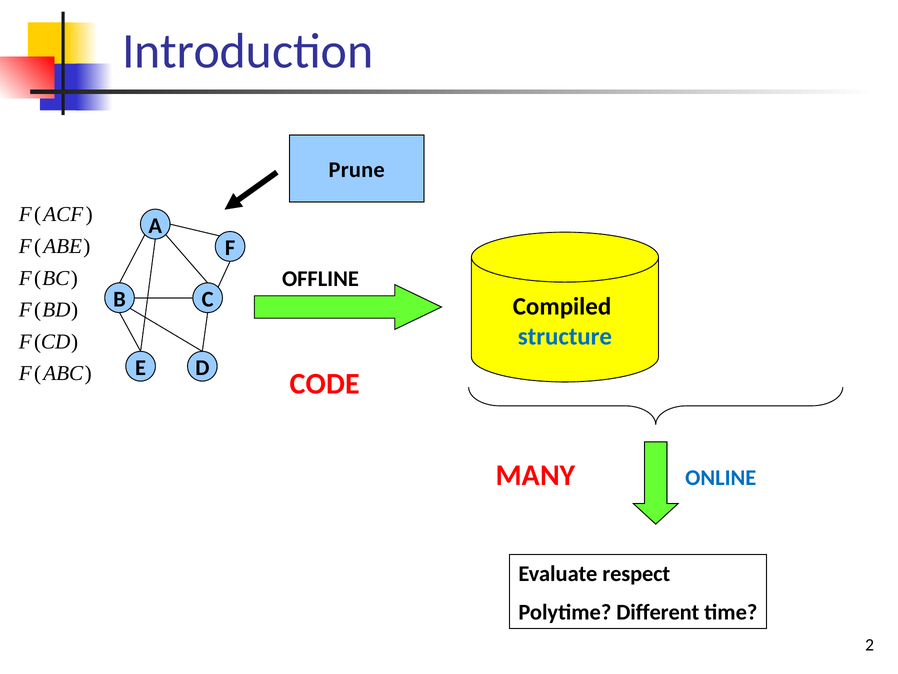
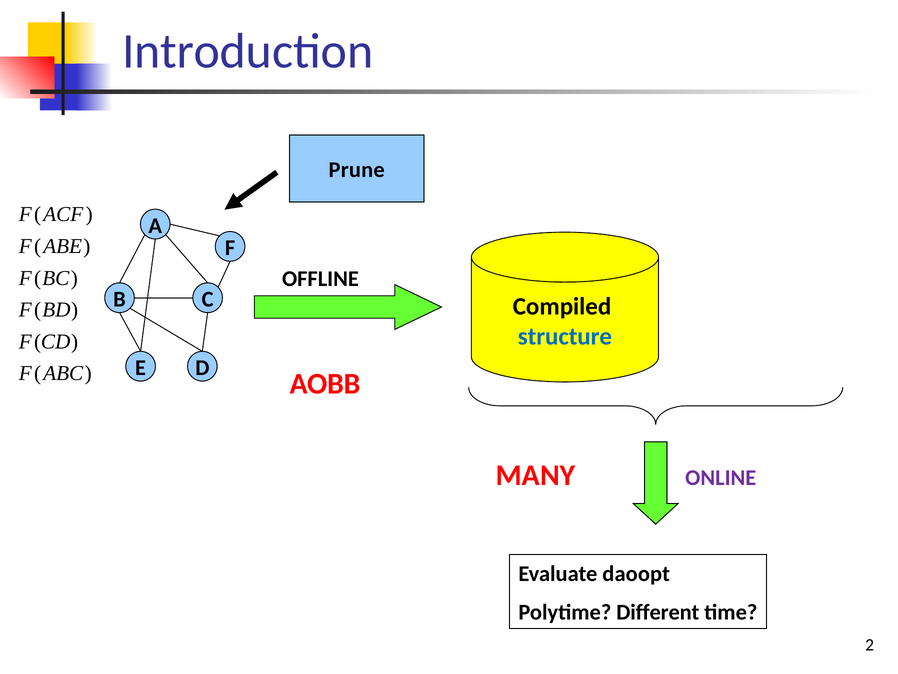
CODE: CODE -> AOBB
ONLINE colour: blue -> purple
respect: respect -> daoopt
